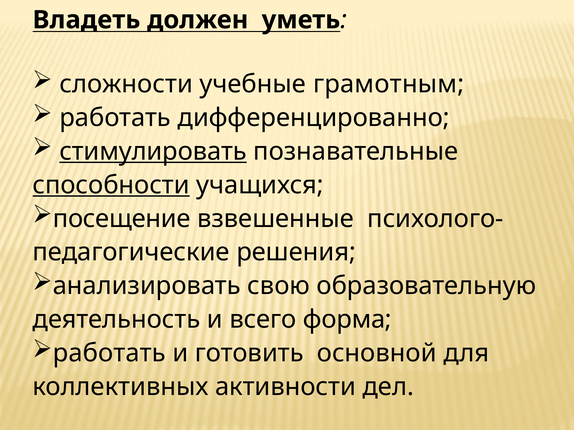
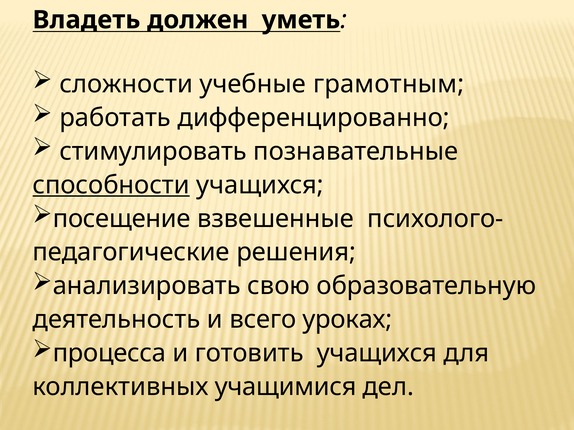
стимулировать underline: present -> none
форма: форма -> уроках
работать at (109, 354): работать -> процесса
готовить основной: основной -> учащихся
активности: активности -> учащимися
